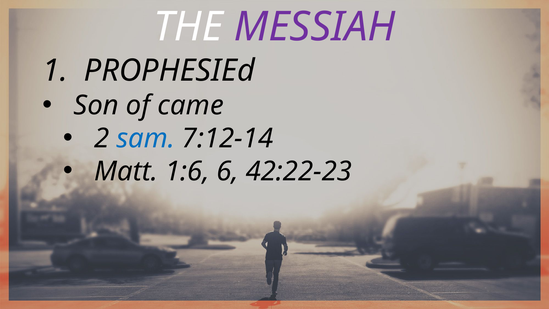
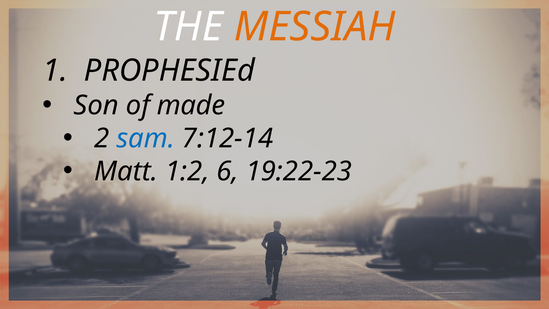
MESSIAH colour: purple -> orange
came: came -> made
1:6: 1:6 -> 1:2
42:22-23: 42:22-23 -> 19:22-23
